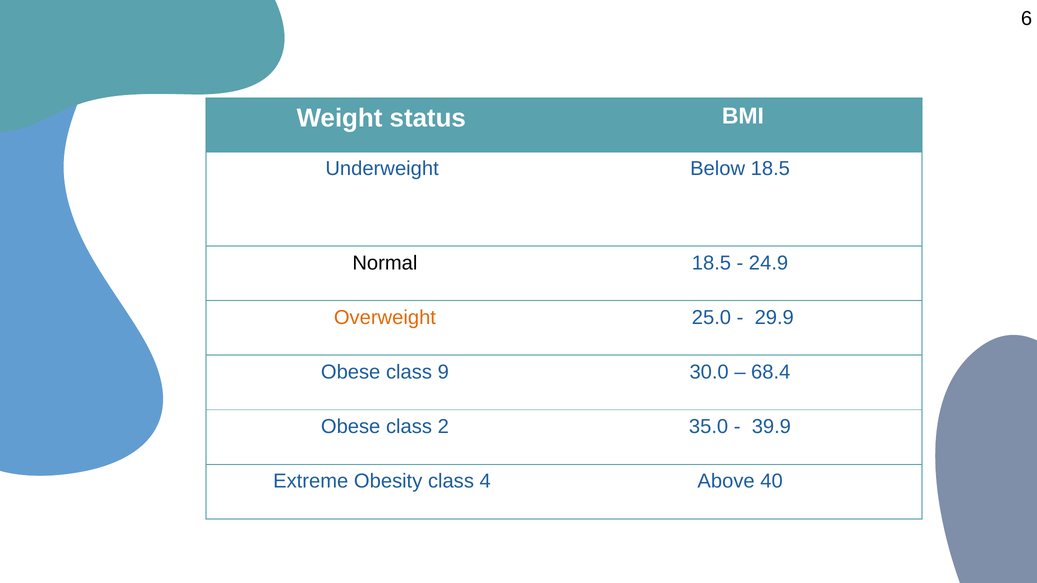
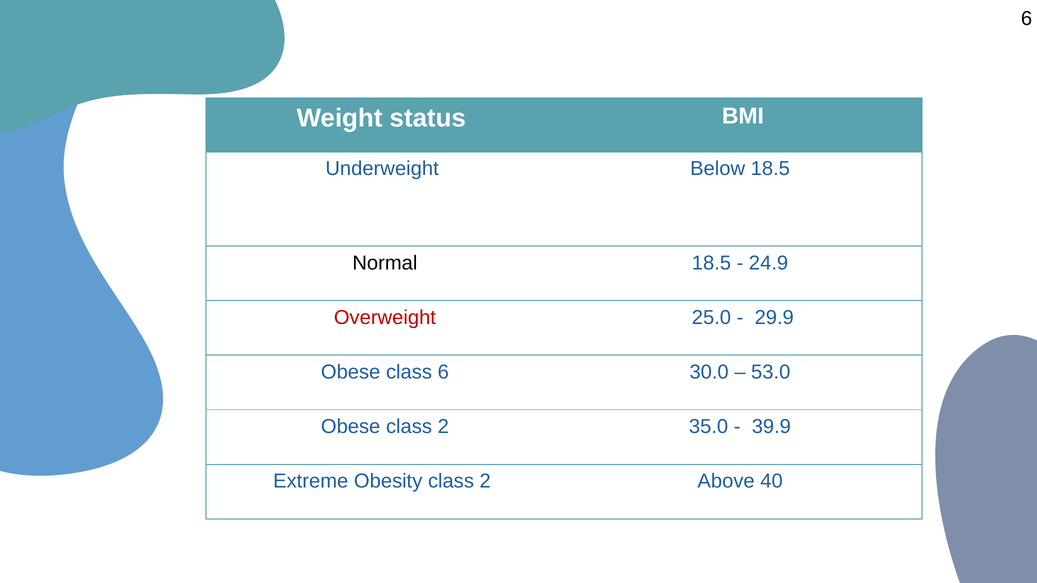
Overweight colour: orange -> red
class 9: 9 -> 6
68.4: 68.4 -> 53.0
Obesity class 4: 4 -> 2
